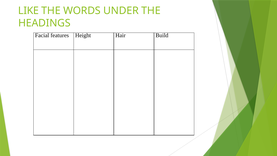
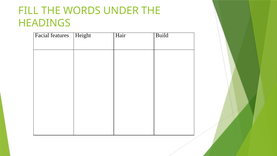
LIKE: LIKE -> FILL
